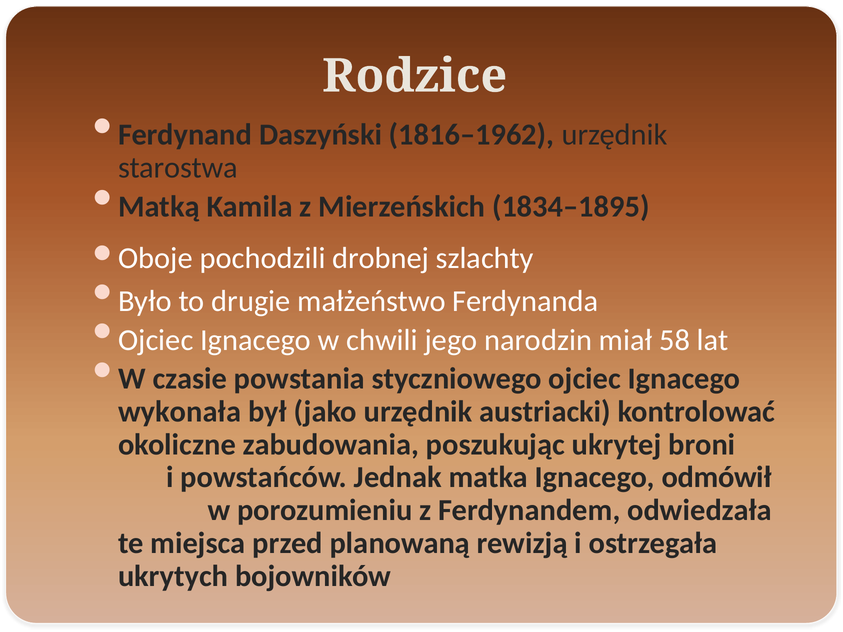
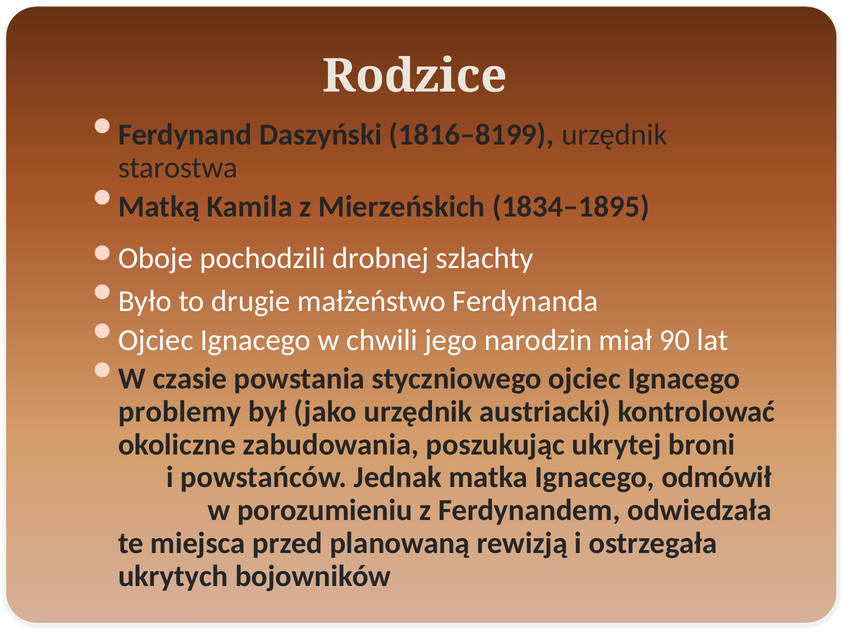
1816–1962: 1816–1962 -> 1816–8199
58: 58 -> 90
wykonała: wykonała -> problemy
